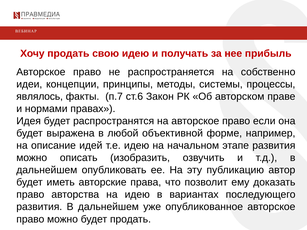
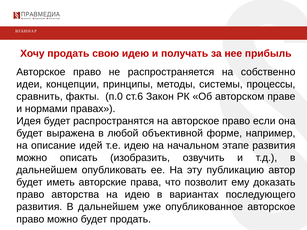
являлось: являлось -> сравнить
п.7: п.7 -> п.0
